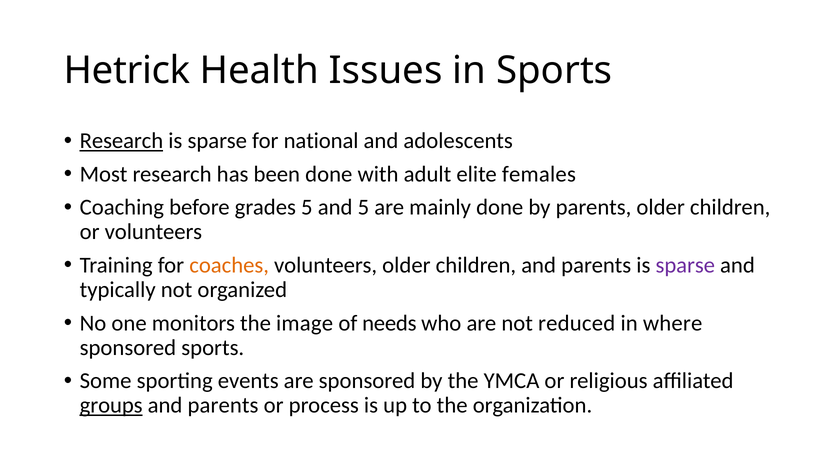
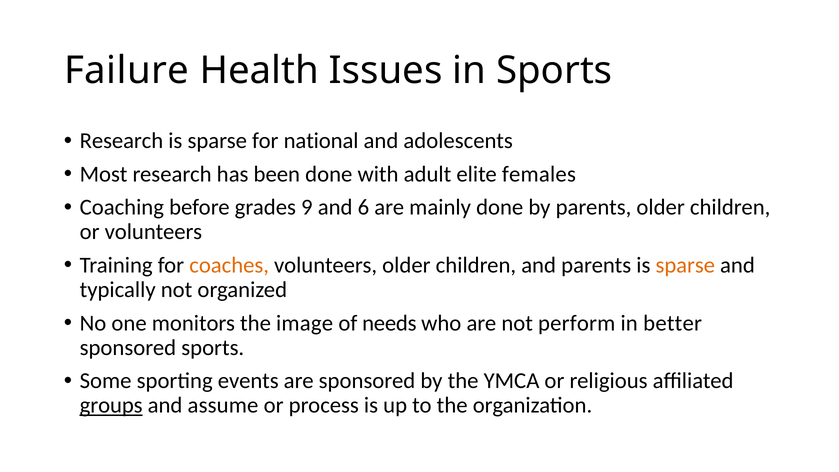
Hetrick: Hetrick -> Failure
Research at (121, 141) underline: present -> none
grades 5: 5 -> 9
and 5: 5 -> 6
sparse at (685, 265) colour: purple -> orange
reduced: reduced -> perform
where: where -> better
parents at (223, 405): parents -> assume
